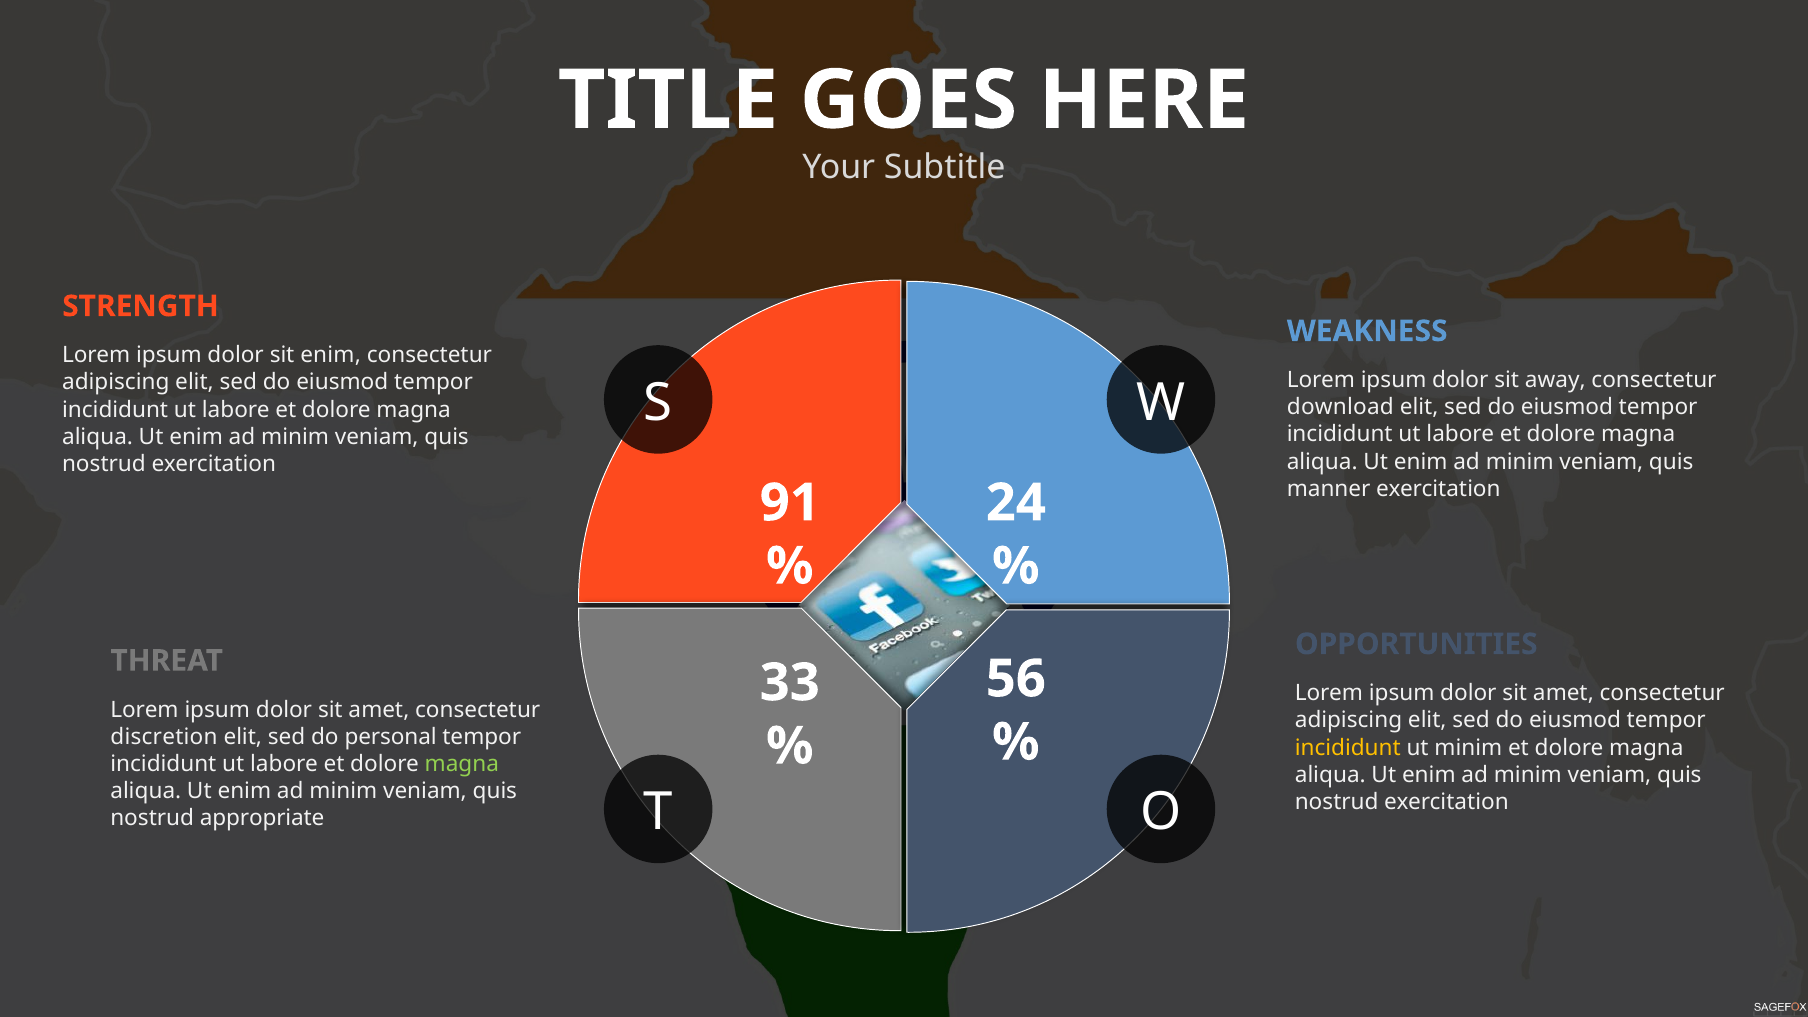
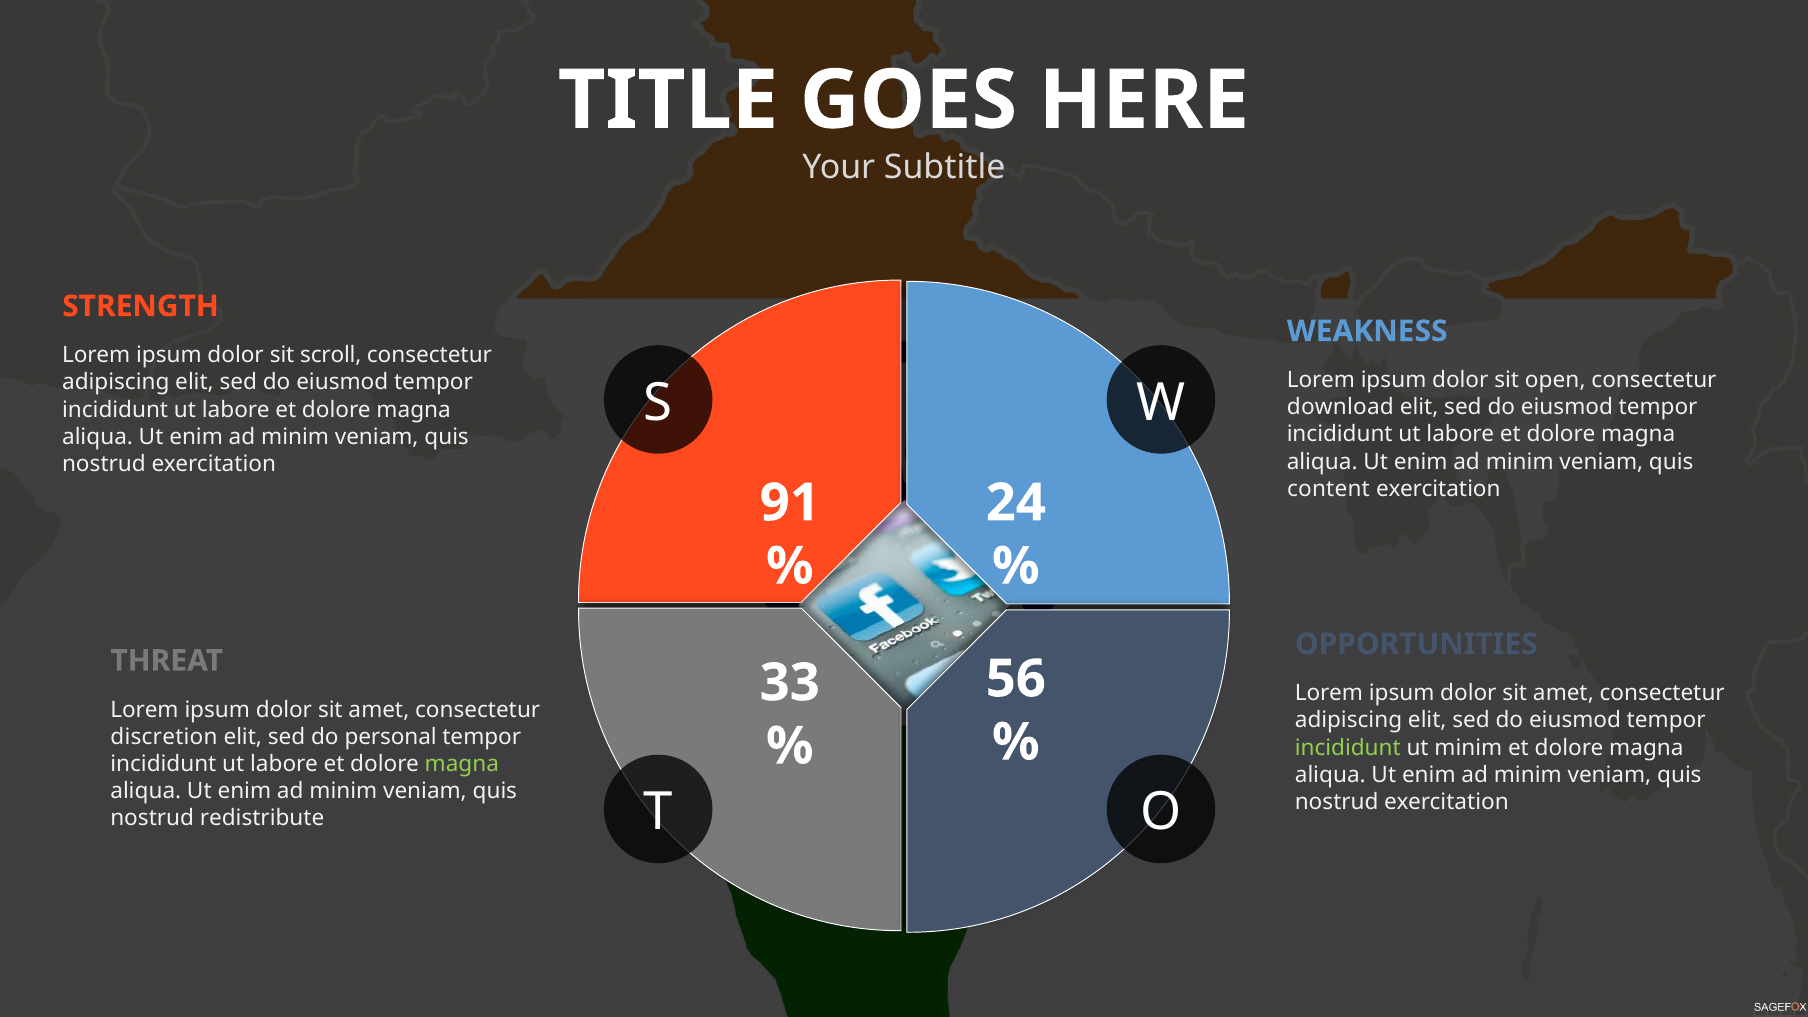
sit enim: enim -> scroll
away: away -> open
manner: manner -> content
incididunt at (1348, 748) colour: yellow -> light green
appropriate: appropriate -> redistribute
